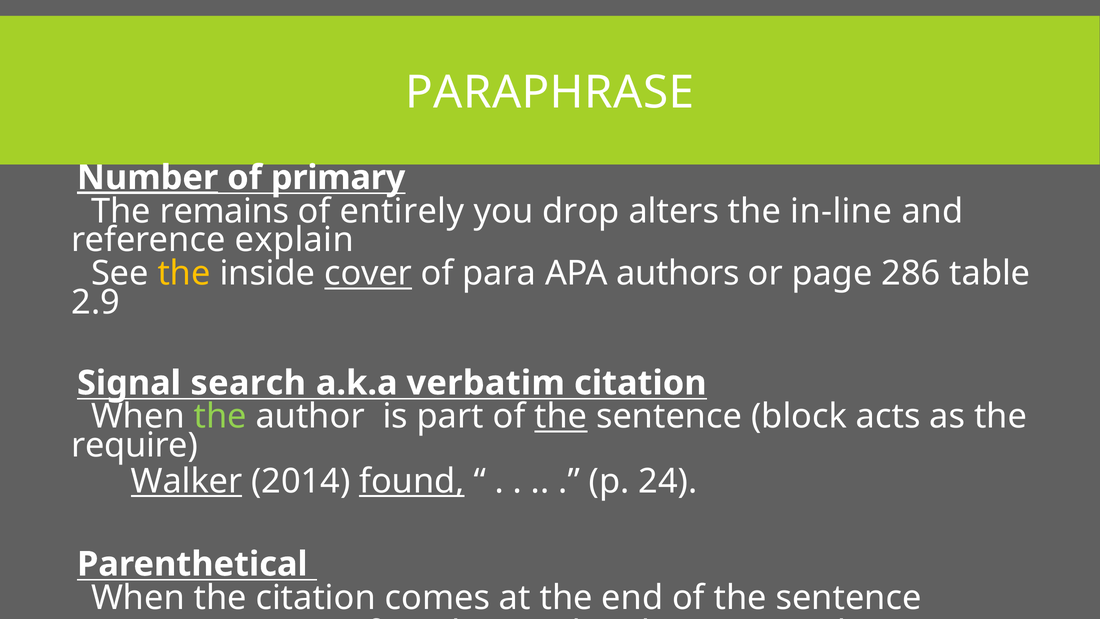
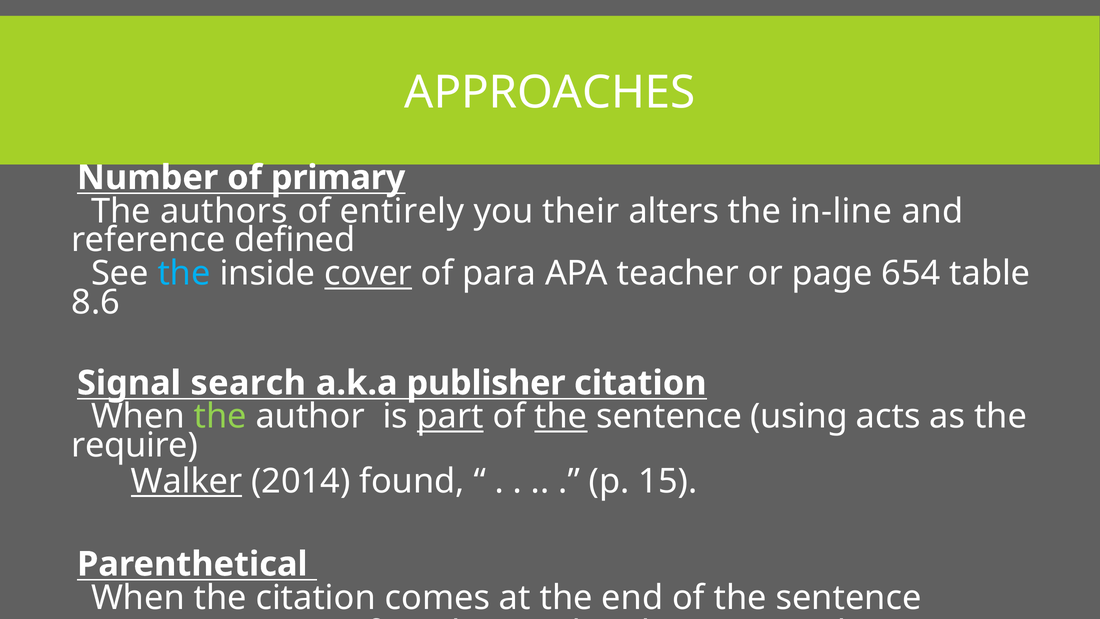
PARAPHRASE: PARAPHRASE -> APPROACHES
Number underline: present -> none
remains: remains -> authors
drop: drop -> their
explain: explain -> defined
the at (184, 273) colour: yellow -> light blue
authors: authors -> teacher
286: 286 -> 654
2.9: 2.9 -> 8.6
verbatim: verbatim -> publisher
part underline: none -> present
block: block -> using
found underline: present -> none
24: 24 -> 15
